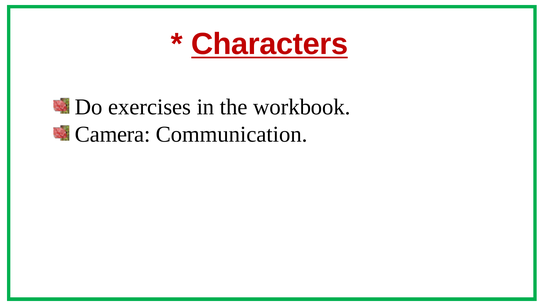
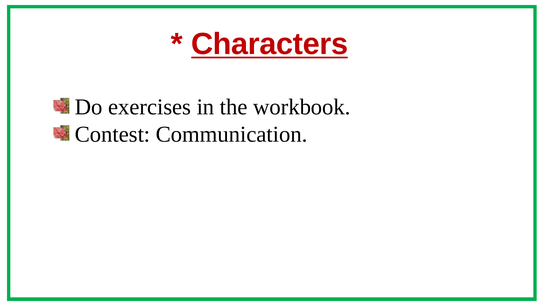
Camera: Camera -> Contest
